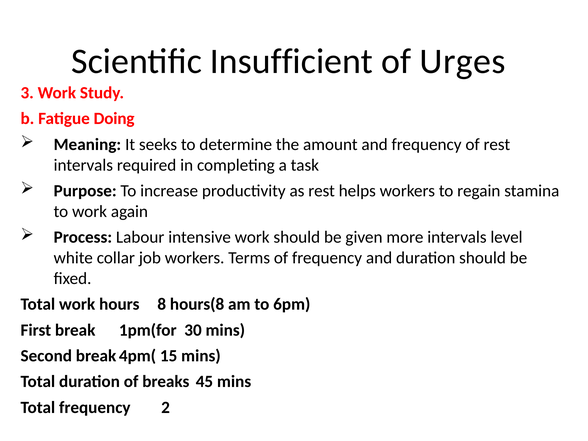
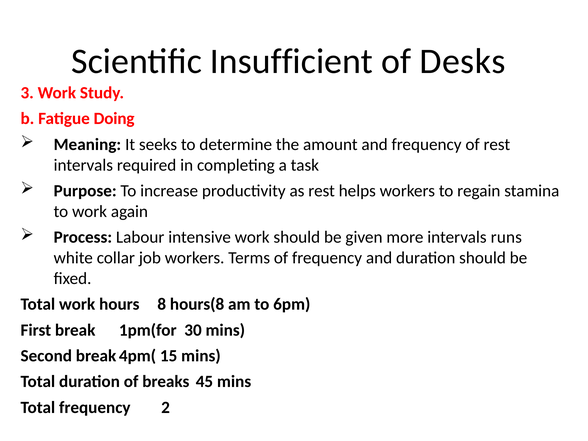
Urges: Urges -> Desks
level: level -> runs
